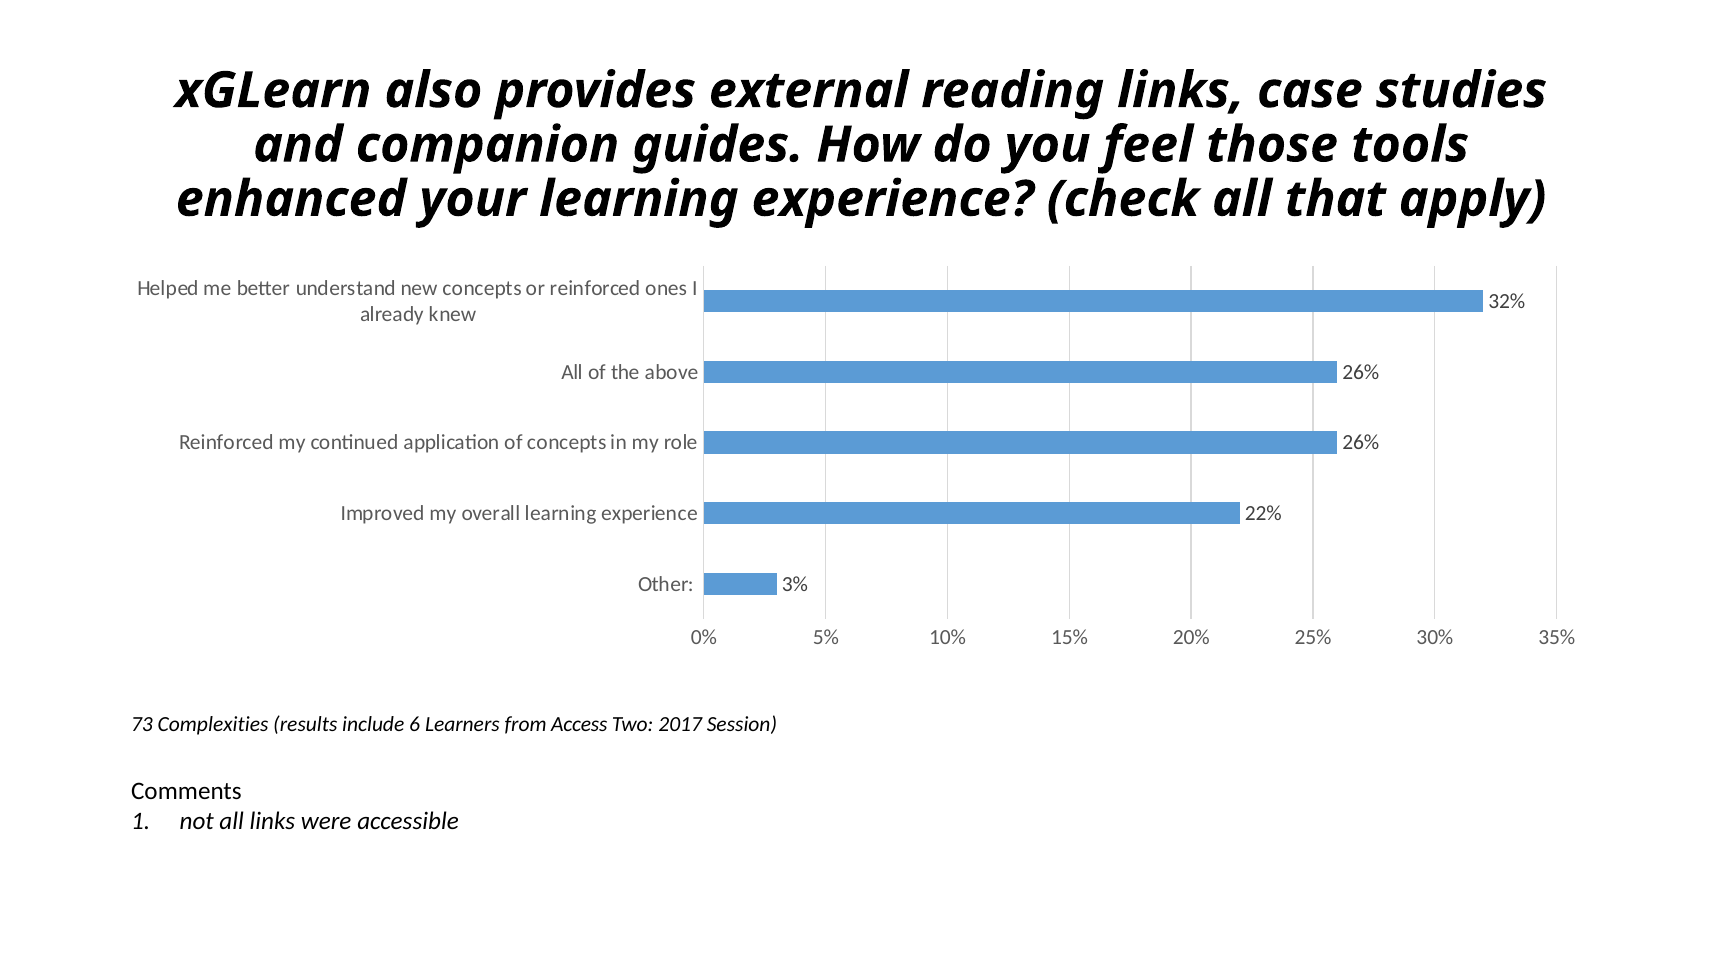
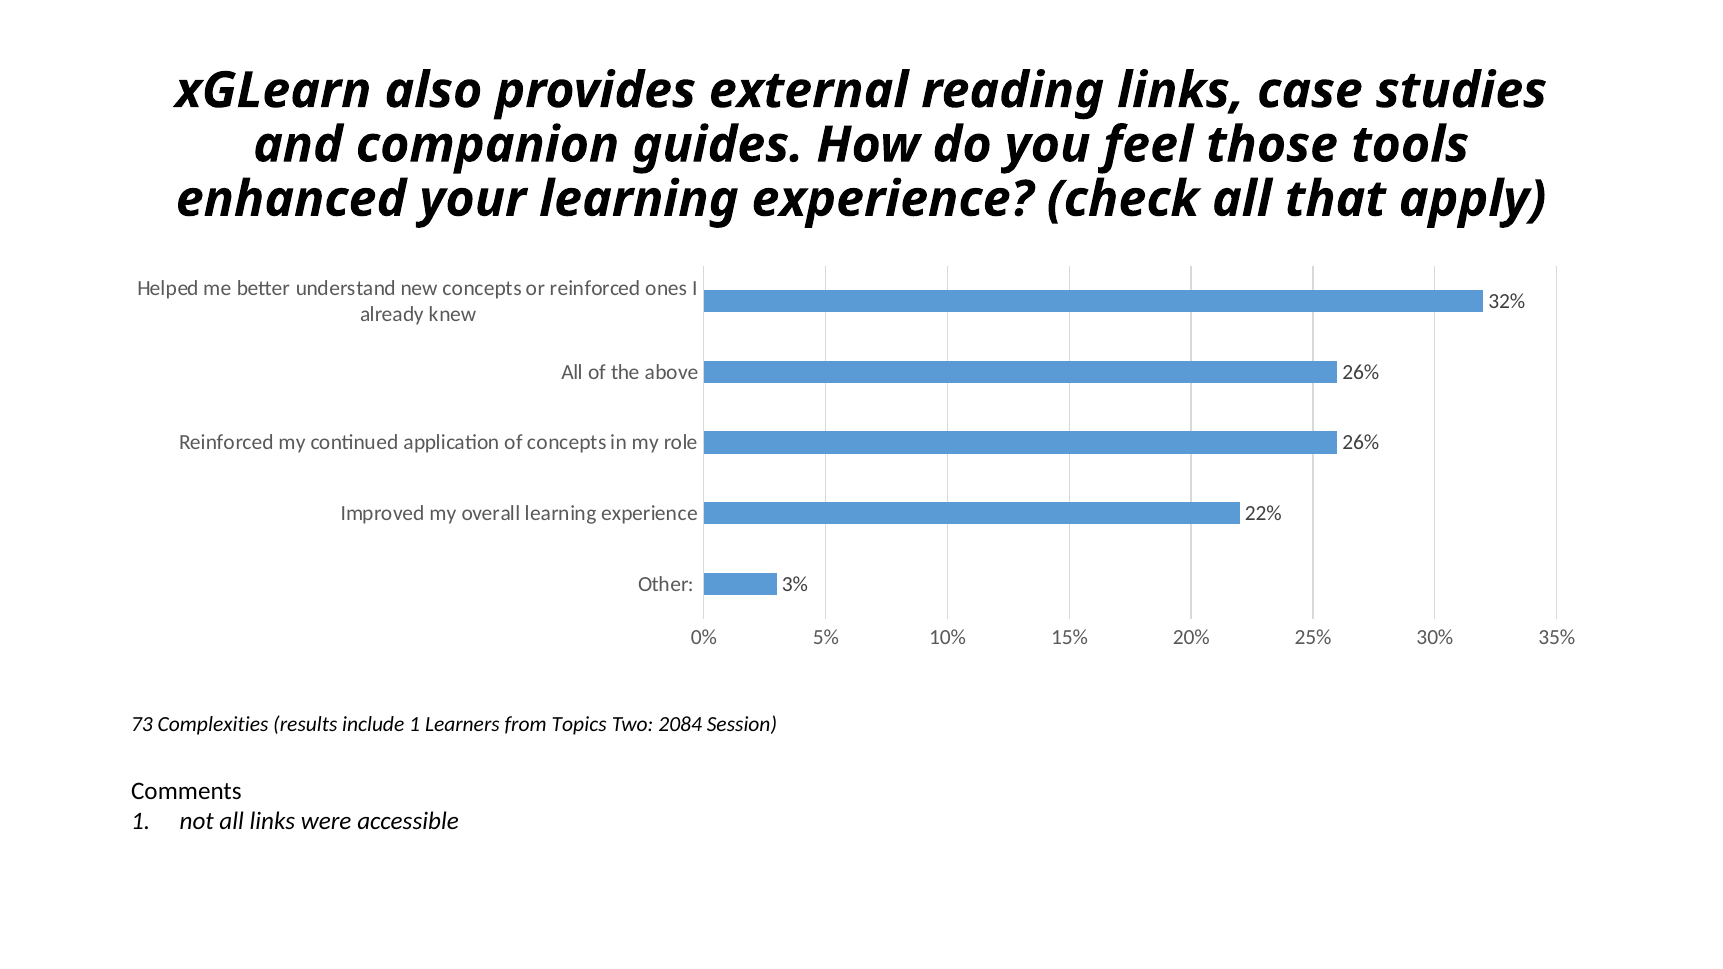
include 6: 6 -> 1
Access: Access -> Topics
2017: 2017 -> 2084
